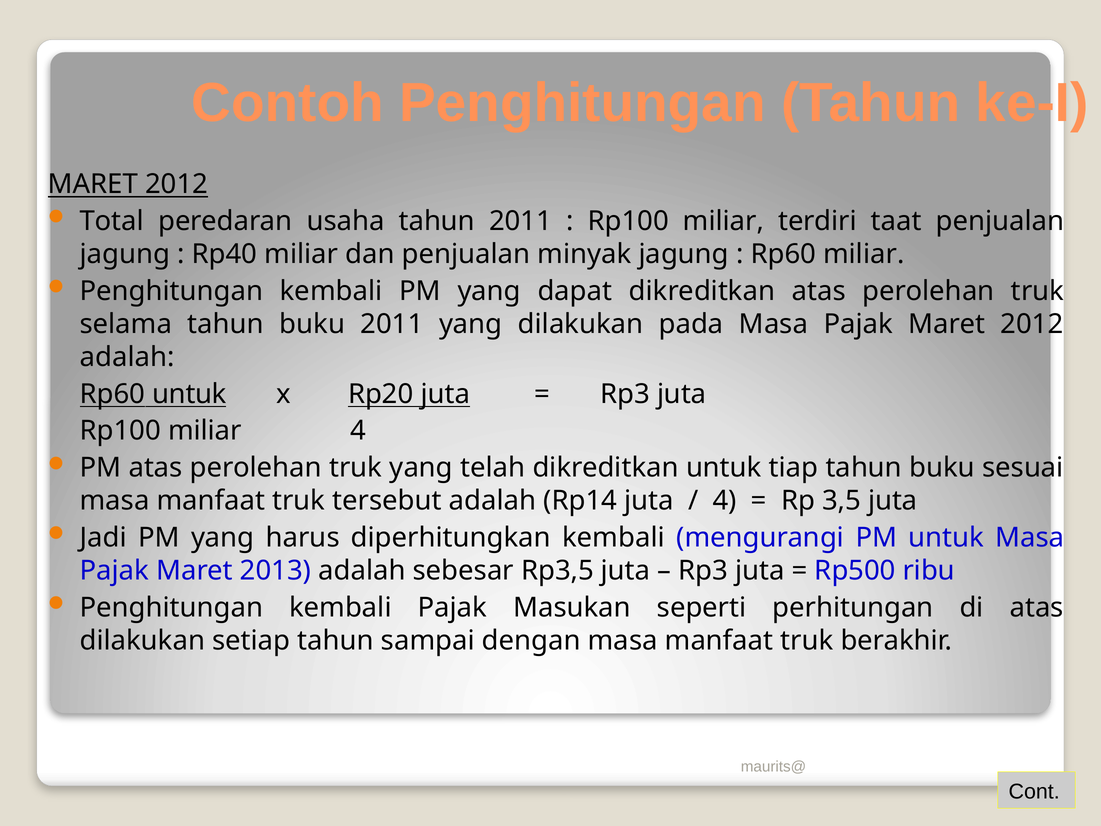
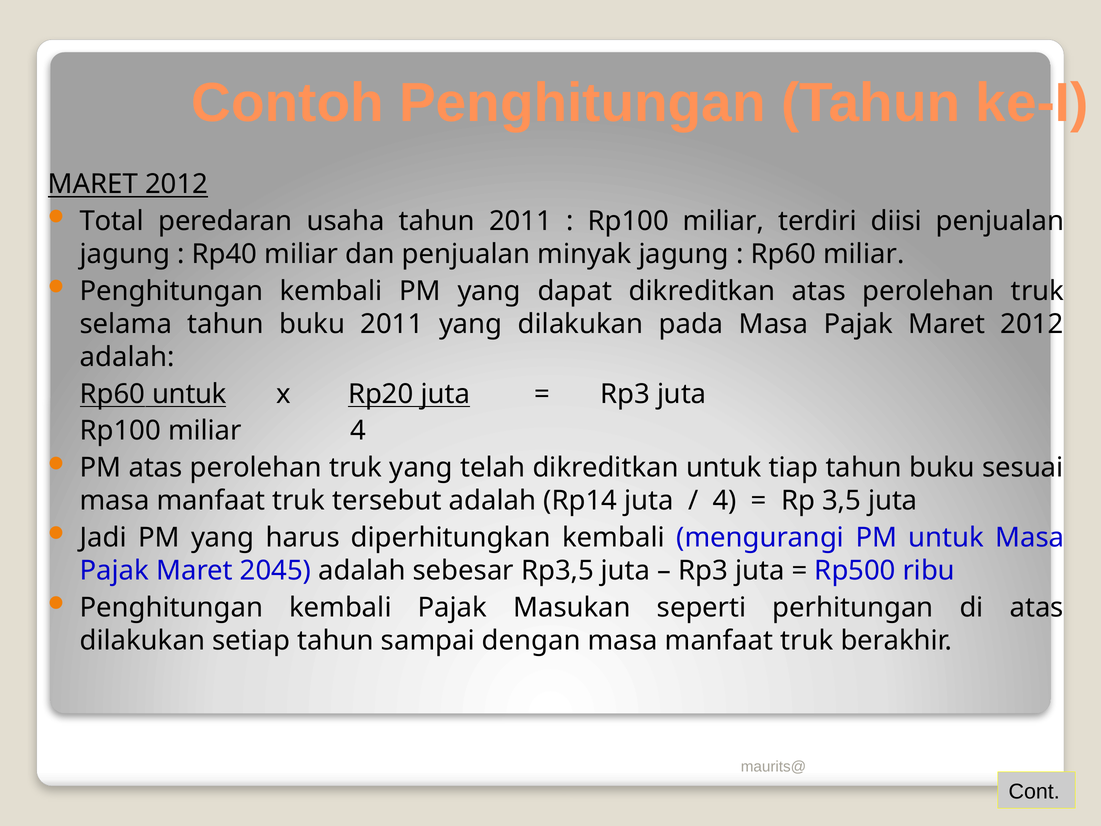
taat: taat -> diisi
2013: 2013 -> 2045
